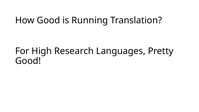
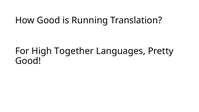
Research: Research -> Together
